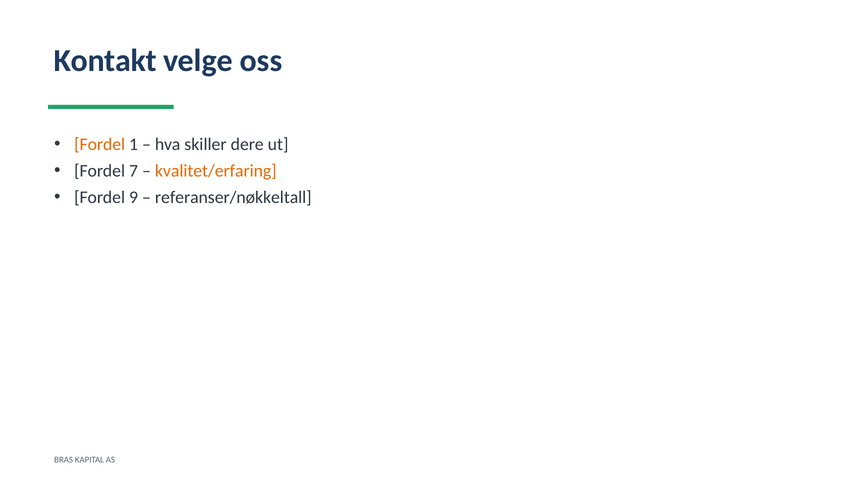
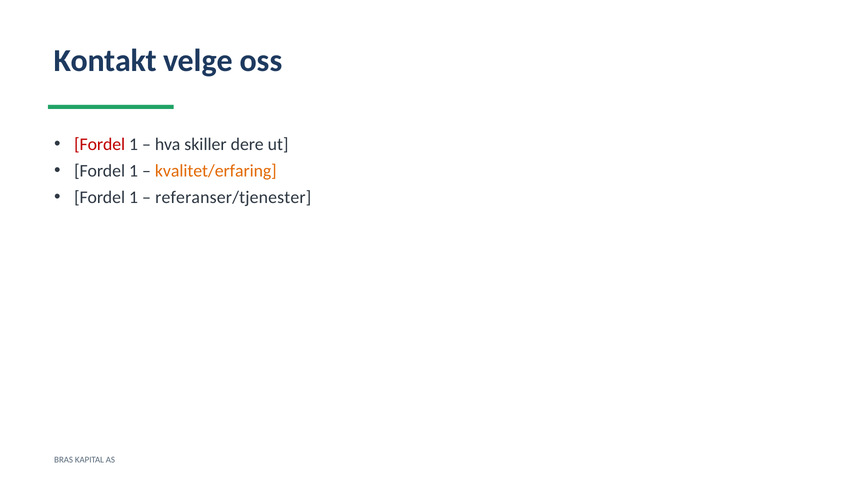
Fordel at (100, 144) colour: orange -> red
7 at (134, 171): 7 -> 1
9 at (134, 198): 9 -> 1
referanser/nøkkeltall: referanser/nøkkeltall -> referanser/tjenester
